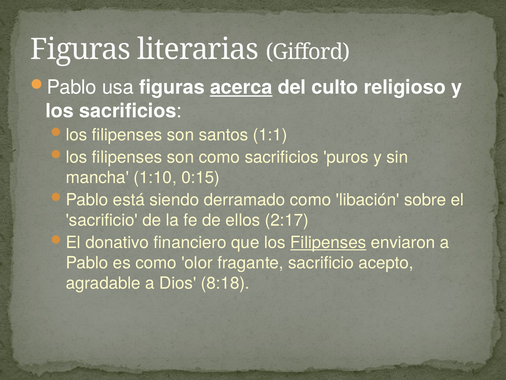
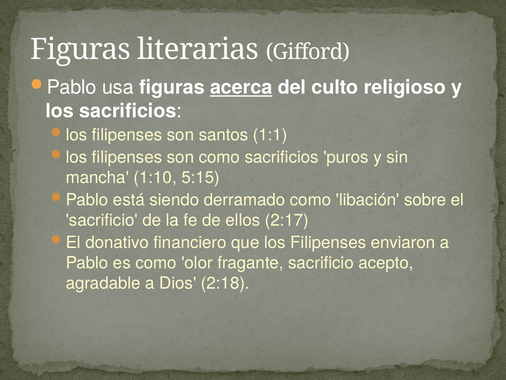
0:15: 0:15 -> 5:15
Filipenses at (328, 242) underline: present -> none
8:18: 8:18 -> 2:18
